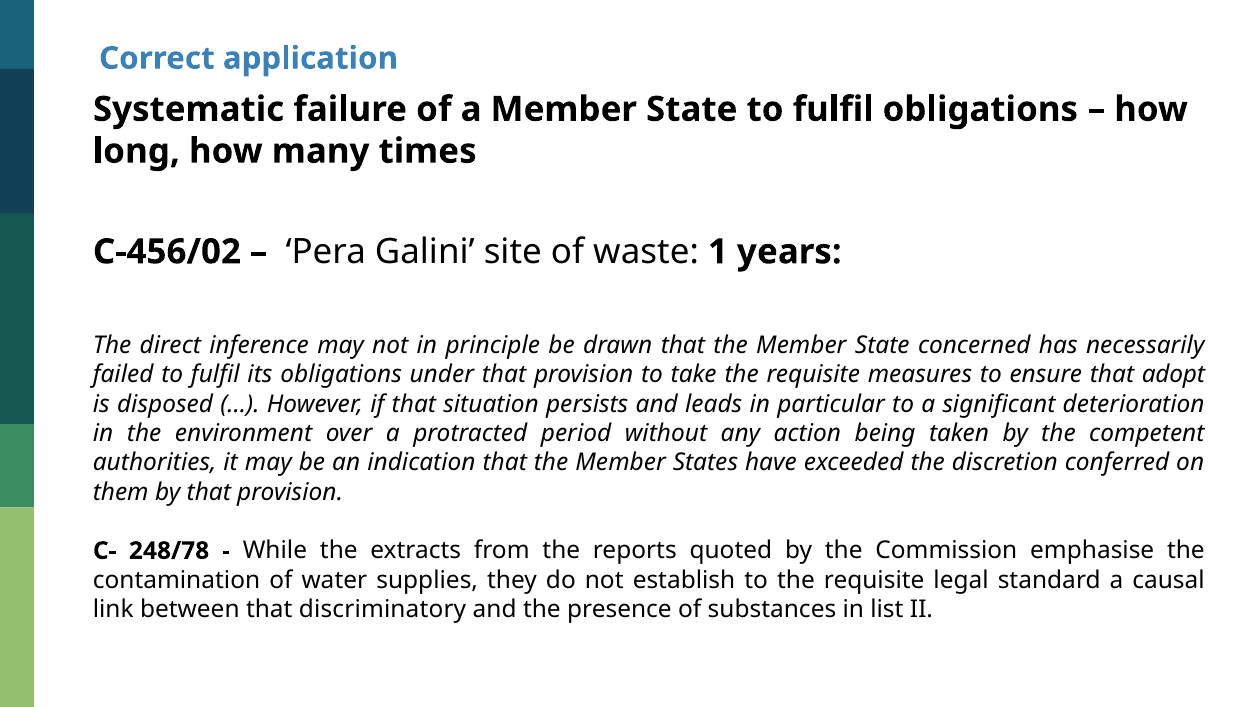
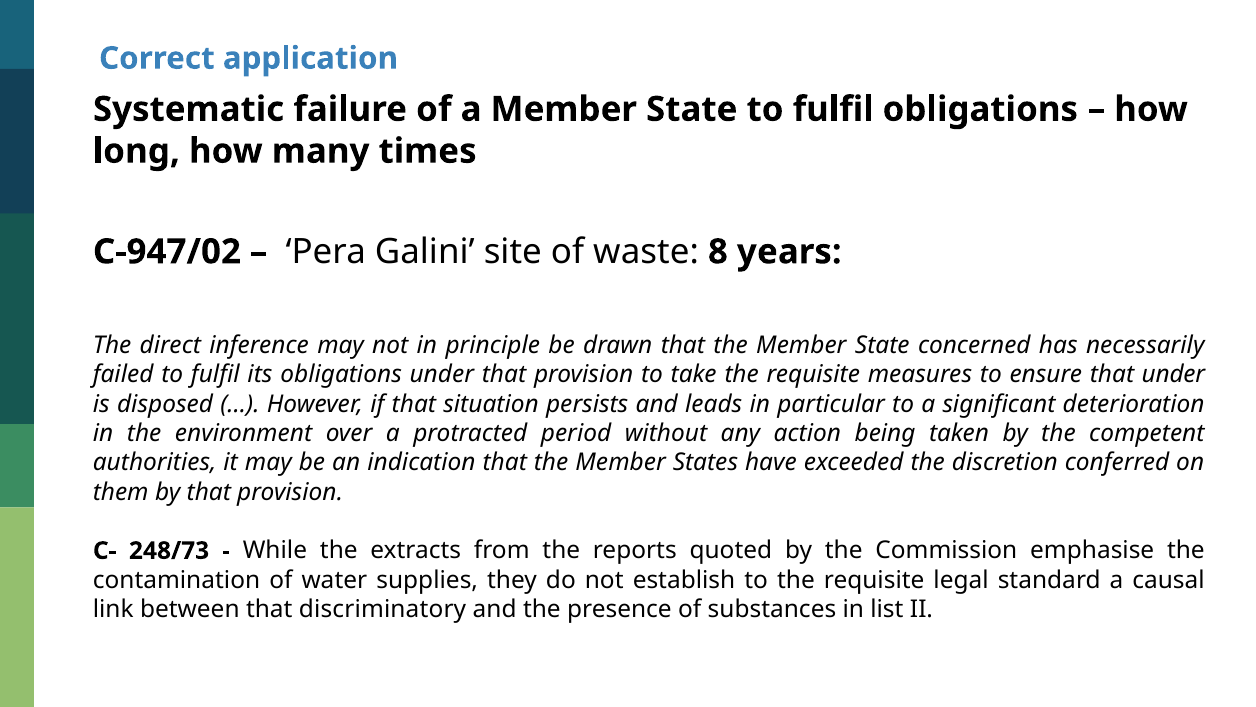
C-456/02: C-456/02 -> C-947/02
1: 1 -> 8
that adopt: adopt -> under
248/78: 248/78 -> 248/73
